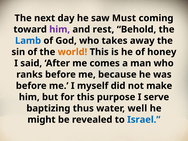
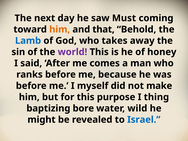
him at (60, 29) colour: purple -> orange
rest: rest -> that
world colour: orange -> purple
serve: serve -> thing
thus: thus -> bore
well: well -> wild
